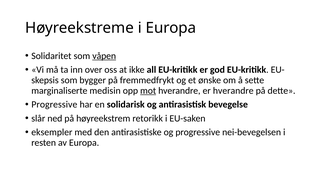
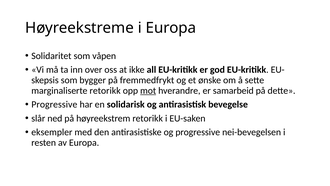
våpen underline: present -> none
marginaliserte medisin: medisin -> retorikk
er hverandre: hverandre -> samarbeid
